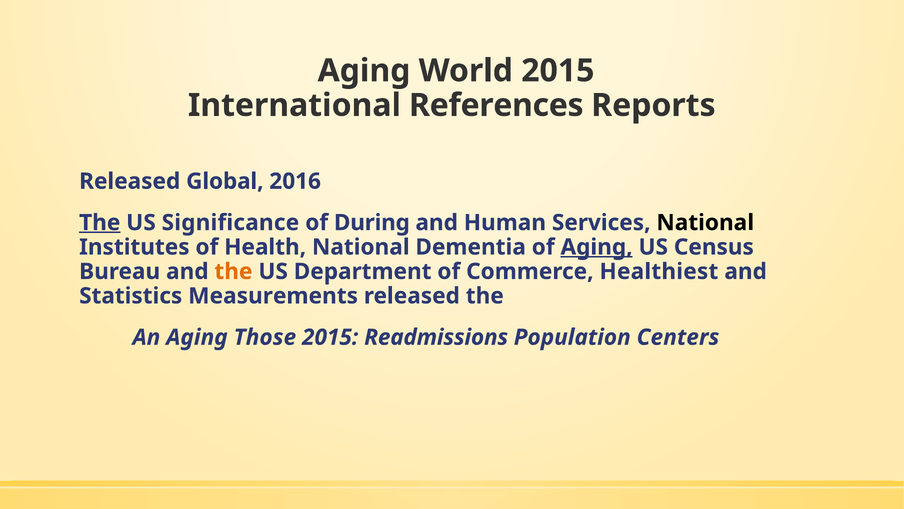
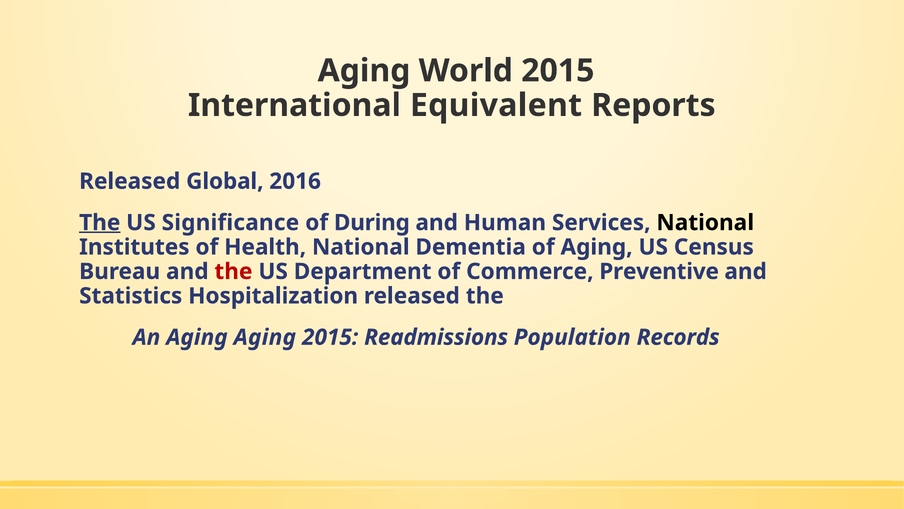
References: References -> Equivalent
Aging at (597, 247) underline: present -> none
the at (233, 271) colour: orange -> red
Healthiest: Healthiest -> Preventive
Measurements: Measurements -> Hospitalization
Aging Those: Those -> Aging
Centers: Centers -> Records
